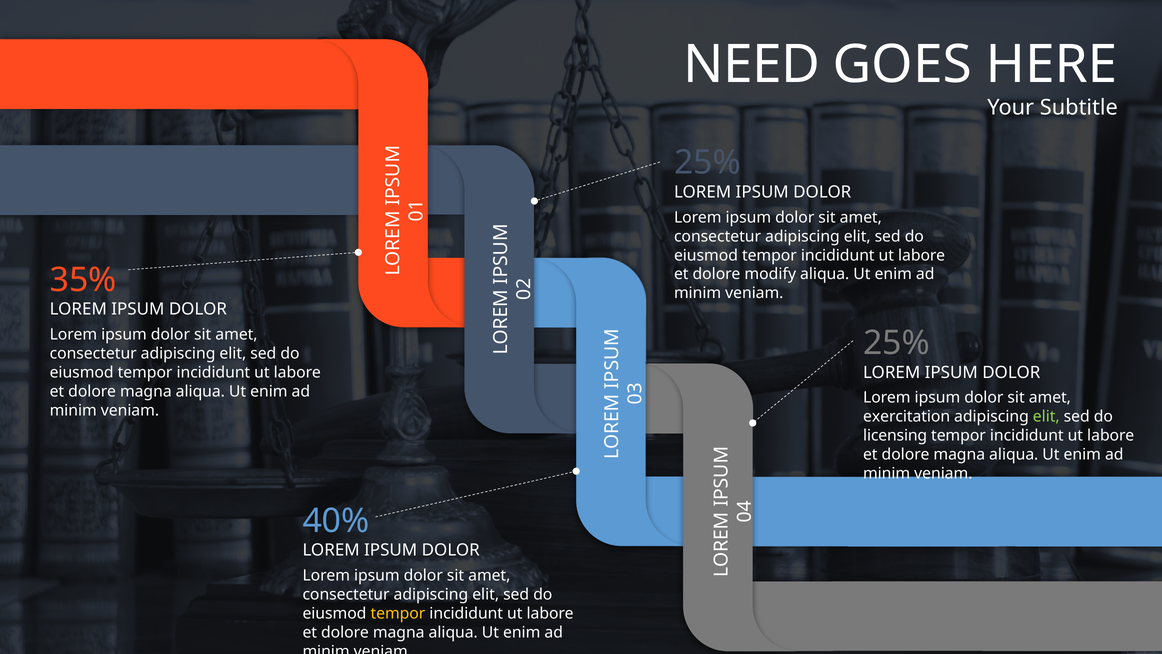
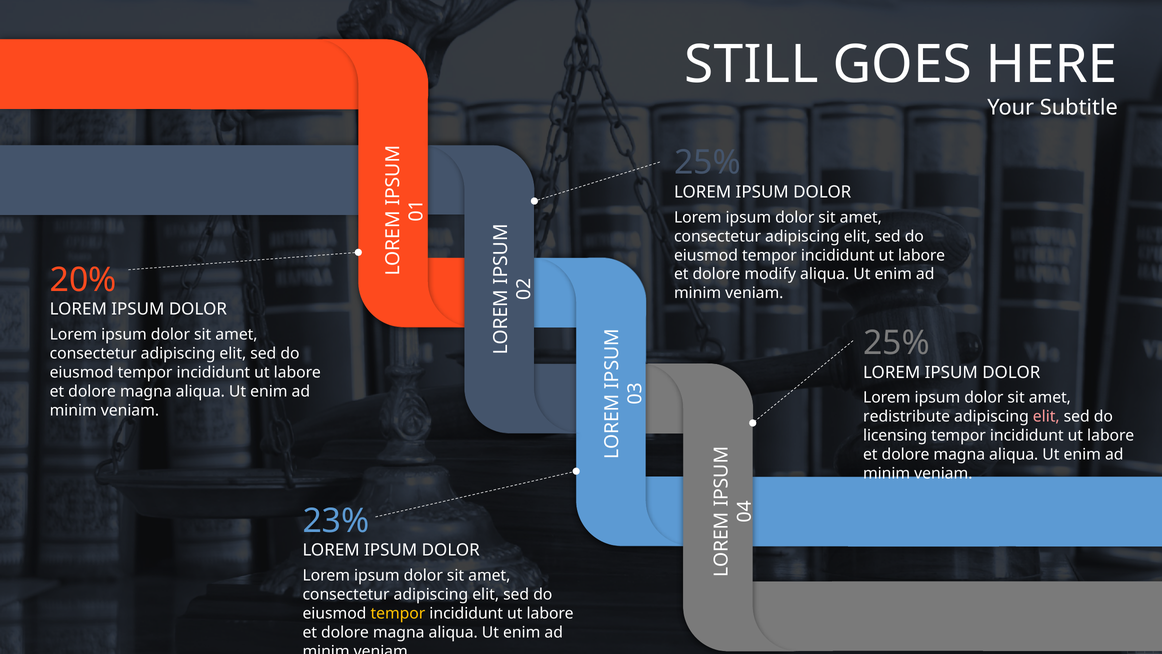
NEED: NEED -> STILL
35%: 35% -> 20%
exercitation: exercitation -> redistribute
elit at (1046, 416) colour: light green -> pink
40%: 40% -> 23%
